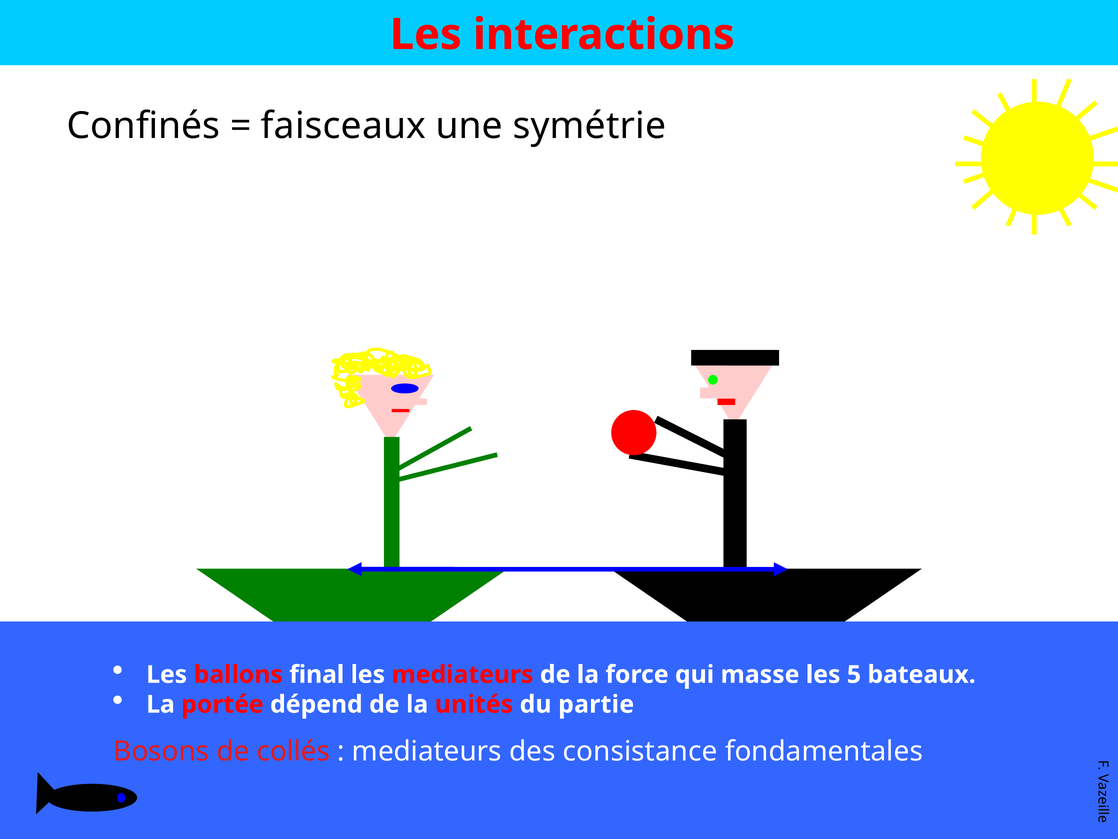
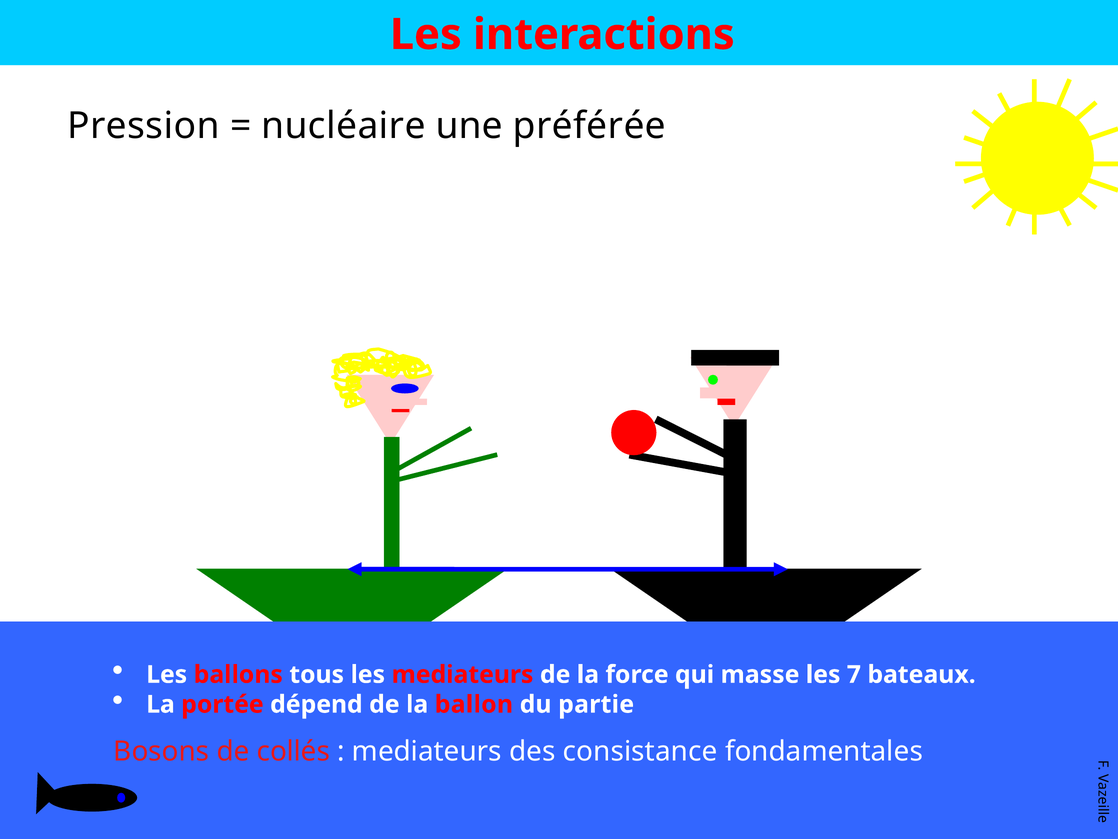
Confinés: Confinés -> Pression
faisceaux: faisceaux -> nucléaire
symétrie: symétrie -> préférée
final: final -> tous
5: 5 -> 7
unités: unités -> ballon
